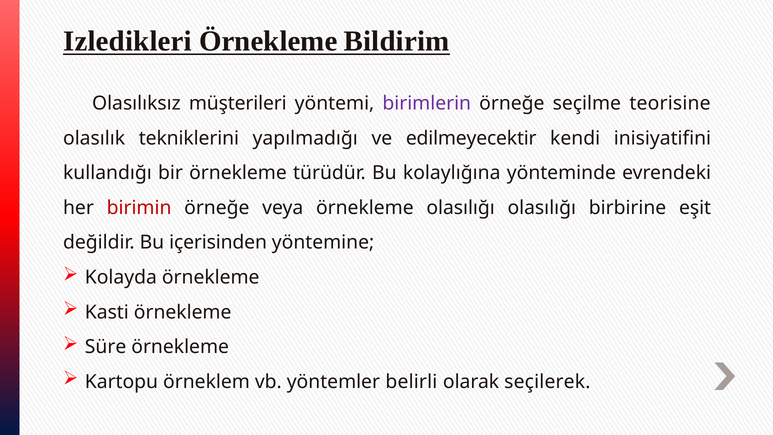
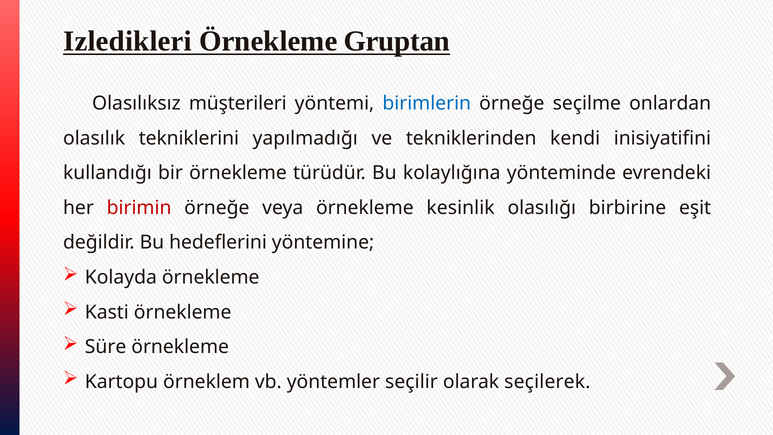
Bildirim: Bildirim -> Gruptan
birimlerin colour: purple -> blue
teorisine: teorisine -> onlardan
edilmeyecektir: edilmeyecektir -> tekniklerinden
örnekleme olasılığı: olasılığı -> kesinlik
içerisinden: içerisinden -> hedeflerini
belirli: belirli -> seçilir
